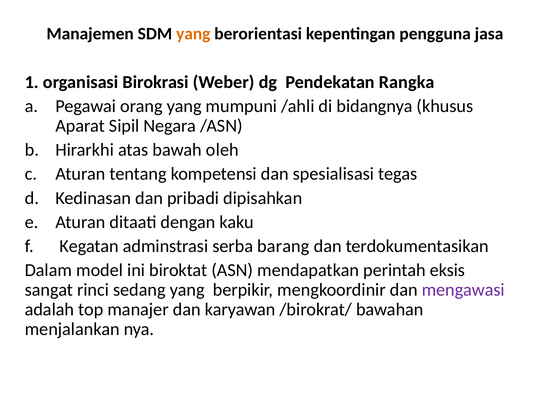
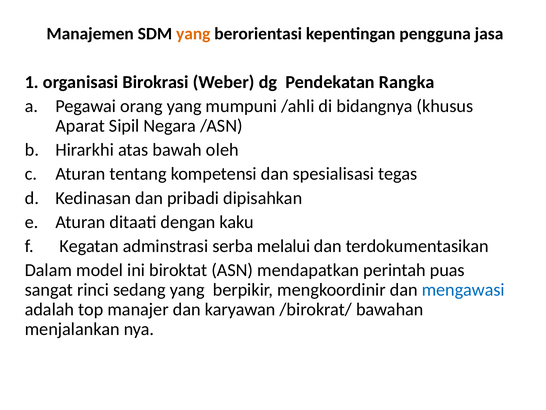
barang: barang -> melalui
eksis: eksis -> puas
mengawasi colour: purple -> blue
